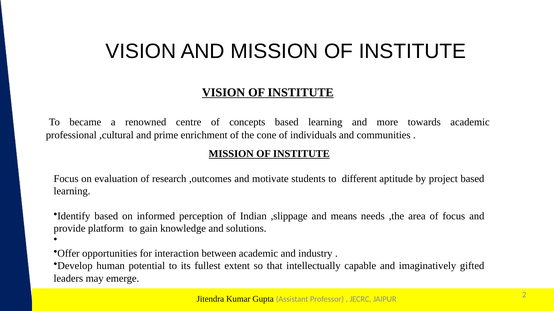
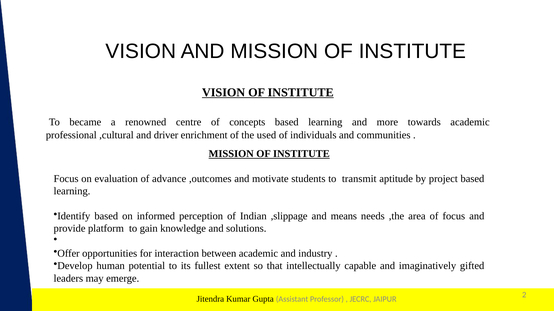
prime: prime -> driver
cone: cone -> used
research: research -> advance
different: different -> transmit
